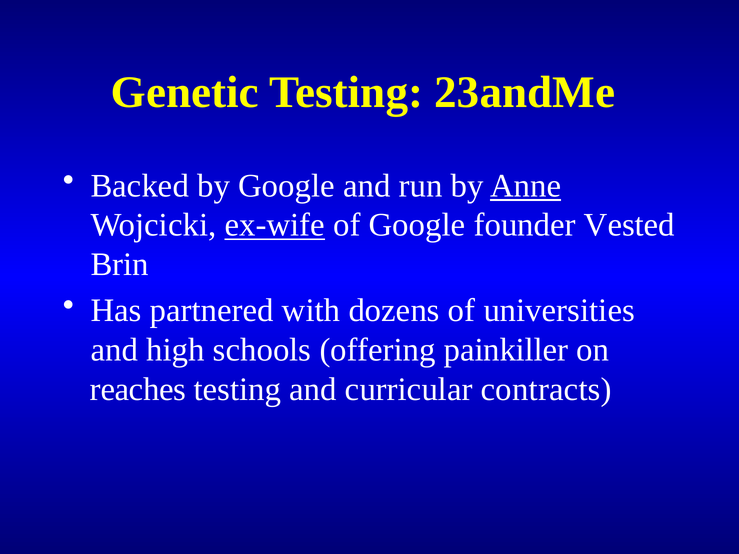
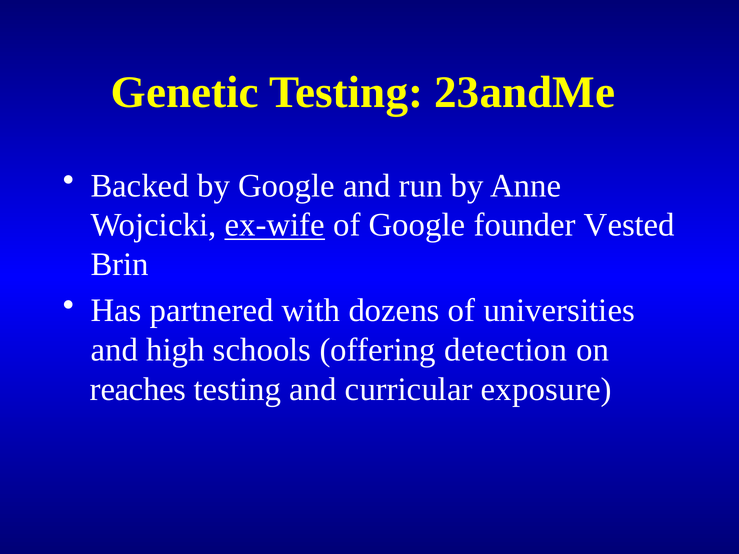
Anne underline: present -> none
painkiller: painkiller -> detection
contracts: contracts -> exposure
